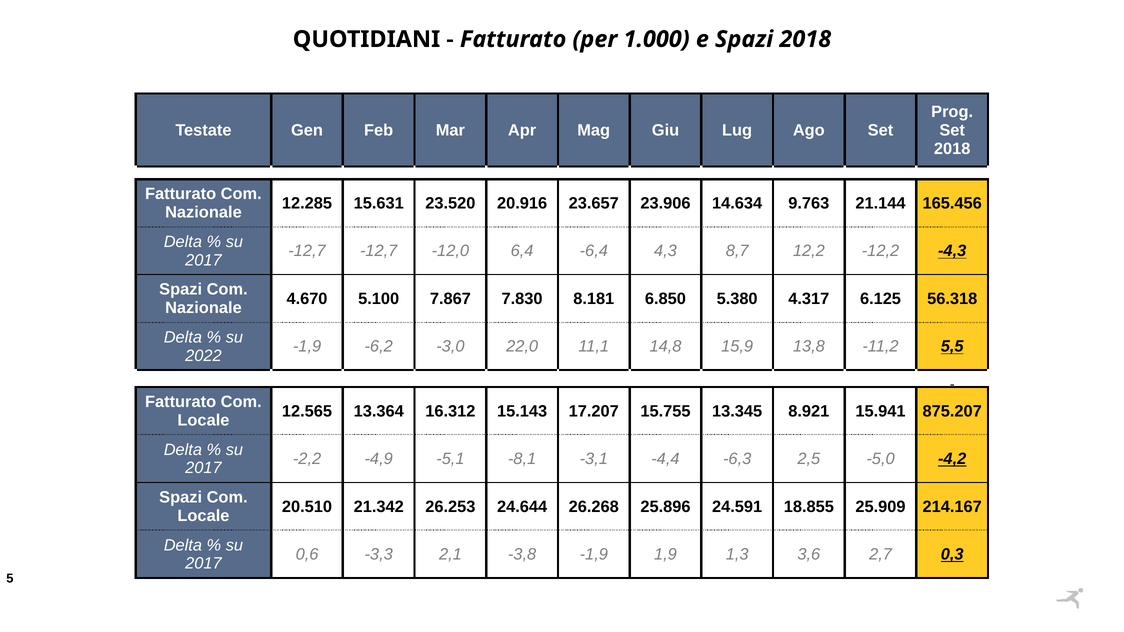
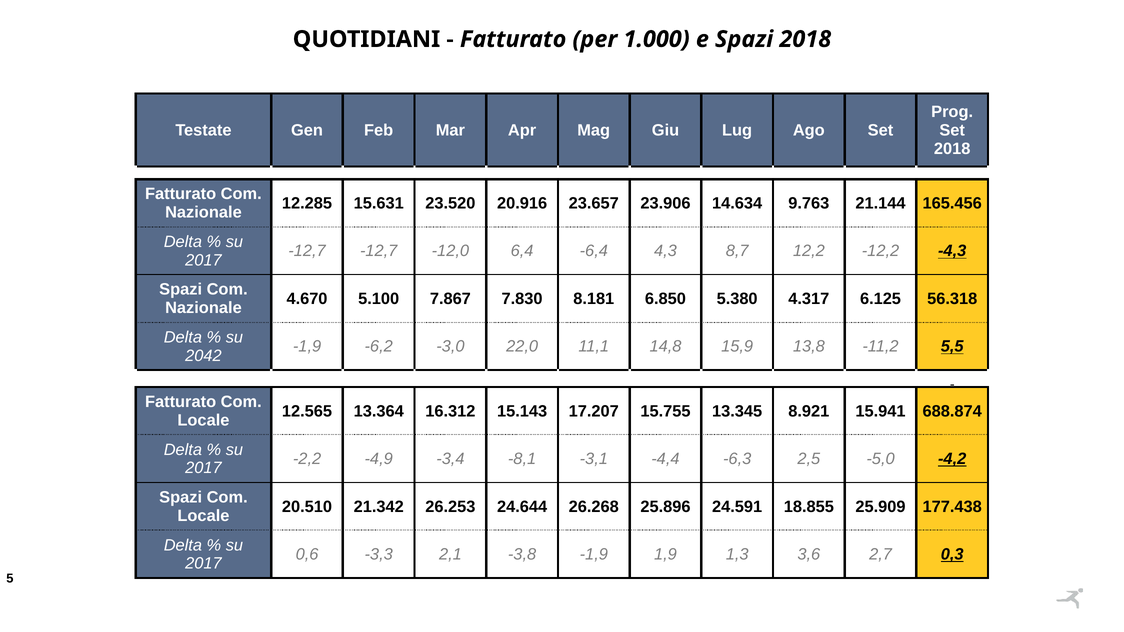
2022: 2022 -> 2042
875.207: 875.207 -> 688.874
-5,1: -5,1 -> -3,4
214.167: 214.167 -> 177.438
